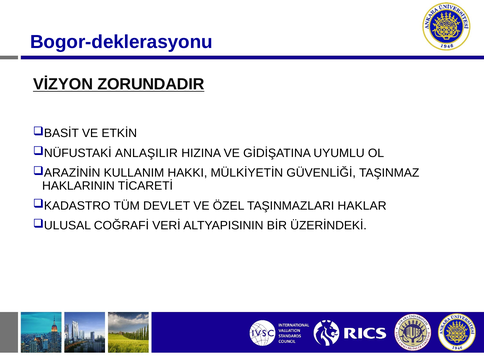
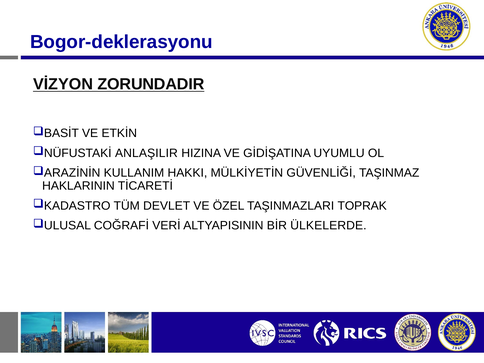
HAKLAR: HAKLAR -> TOPRAK
ÜZERİNDEKİ: ÜZERİNDEKİ -> ÜLKELERDE
